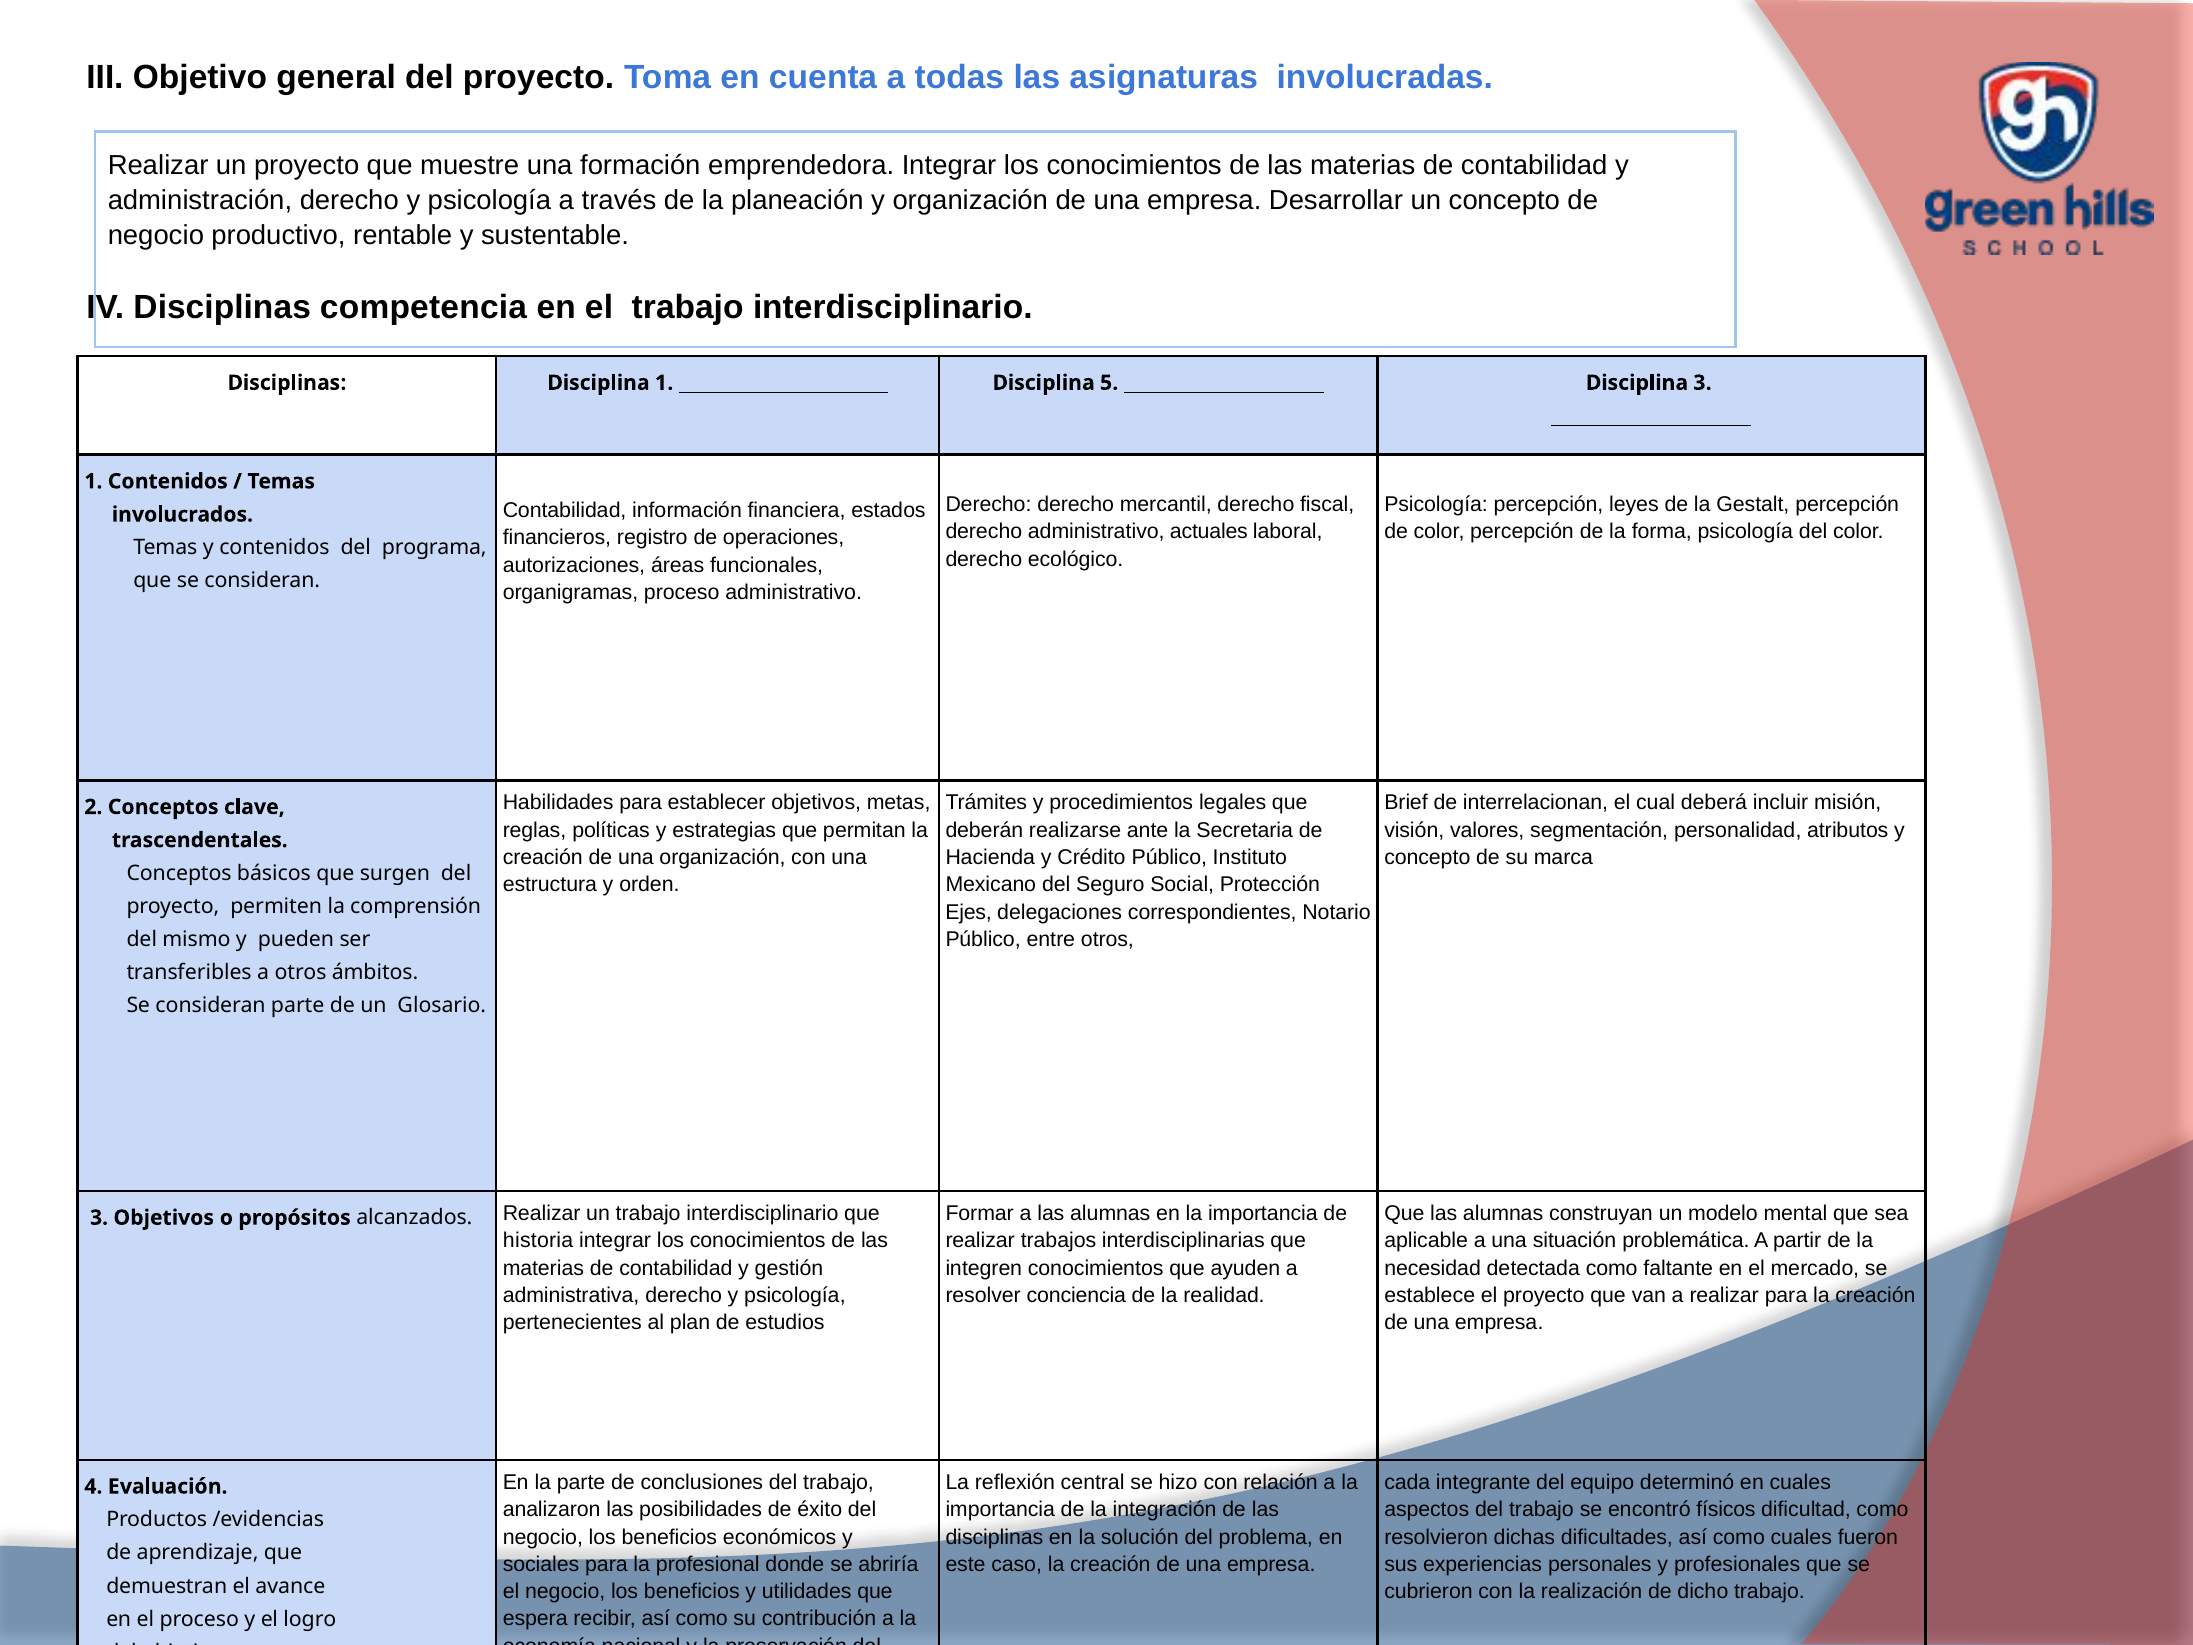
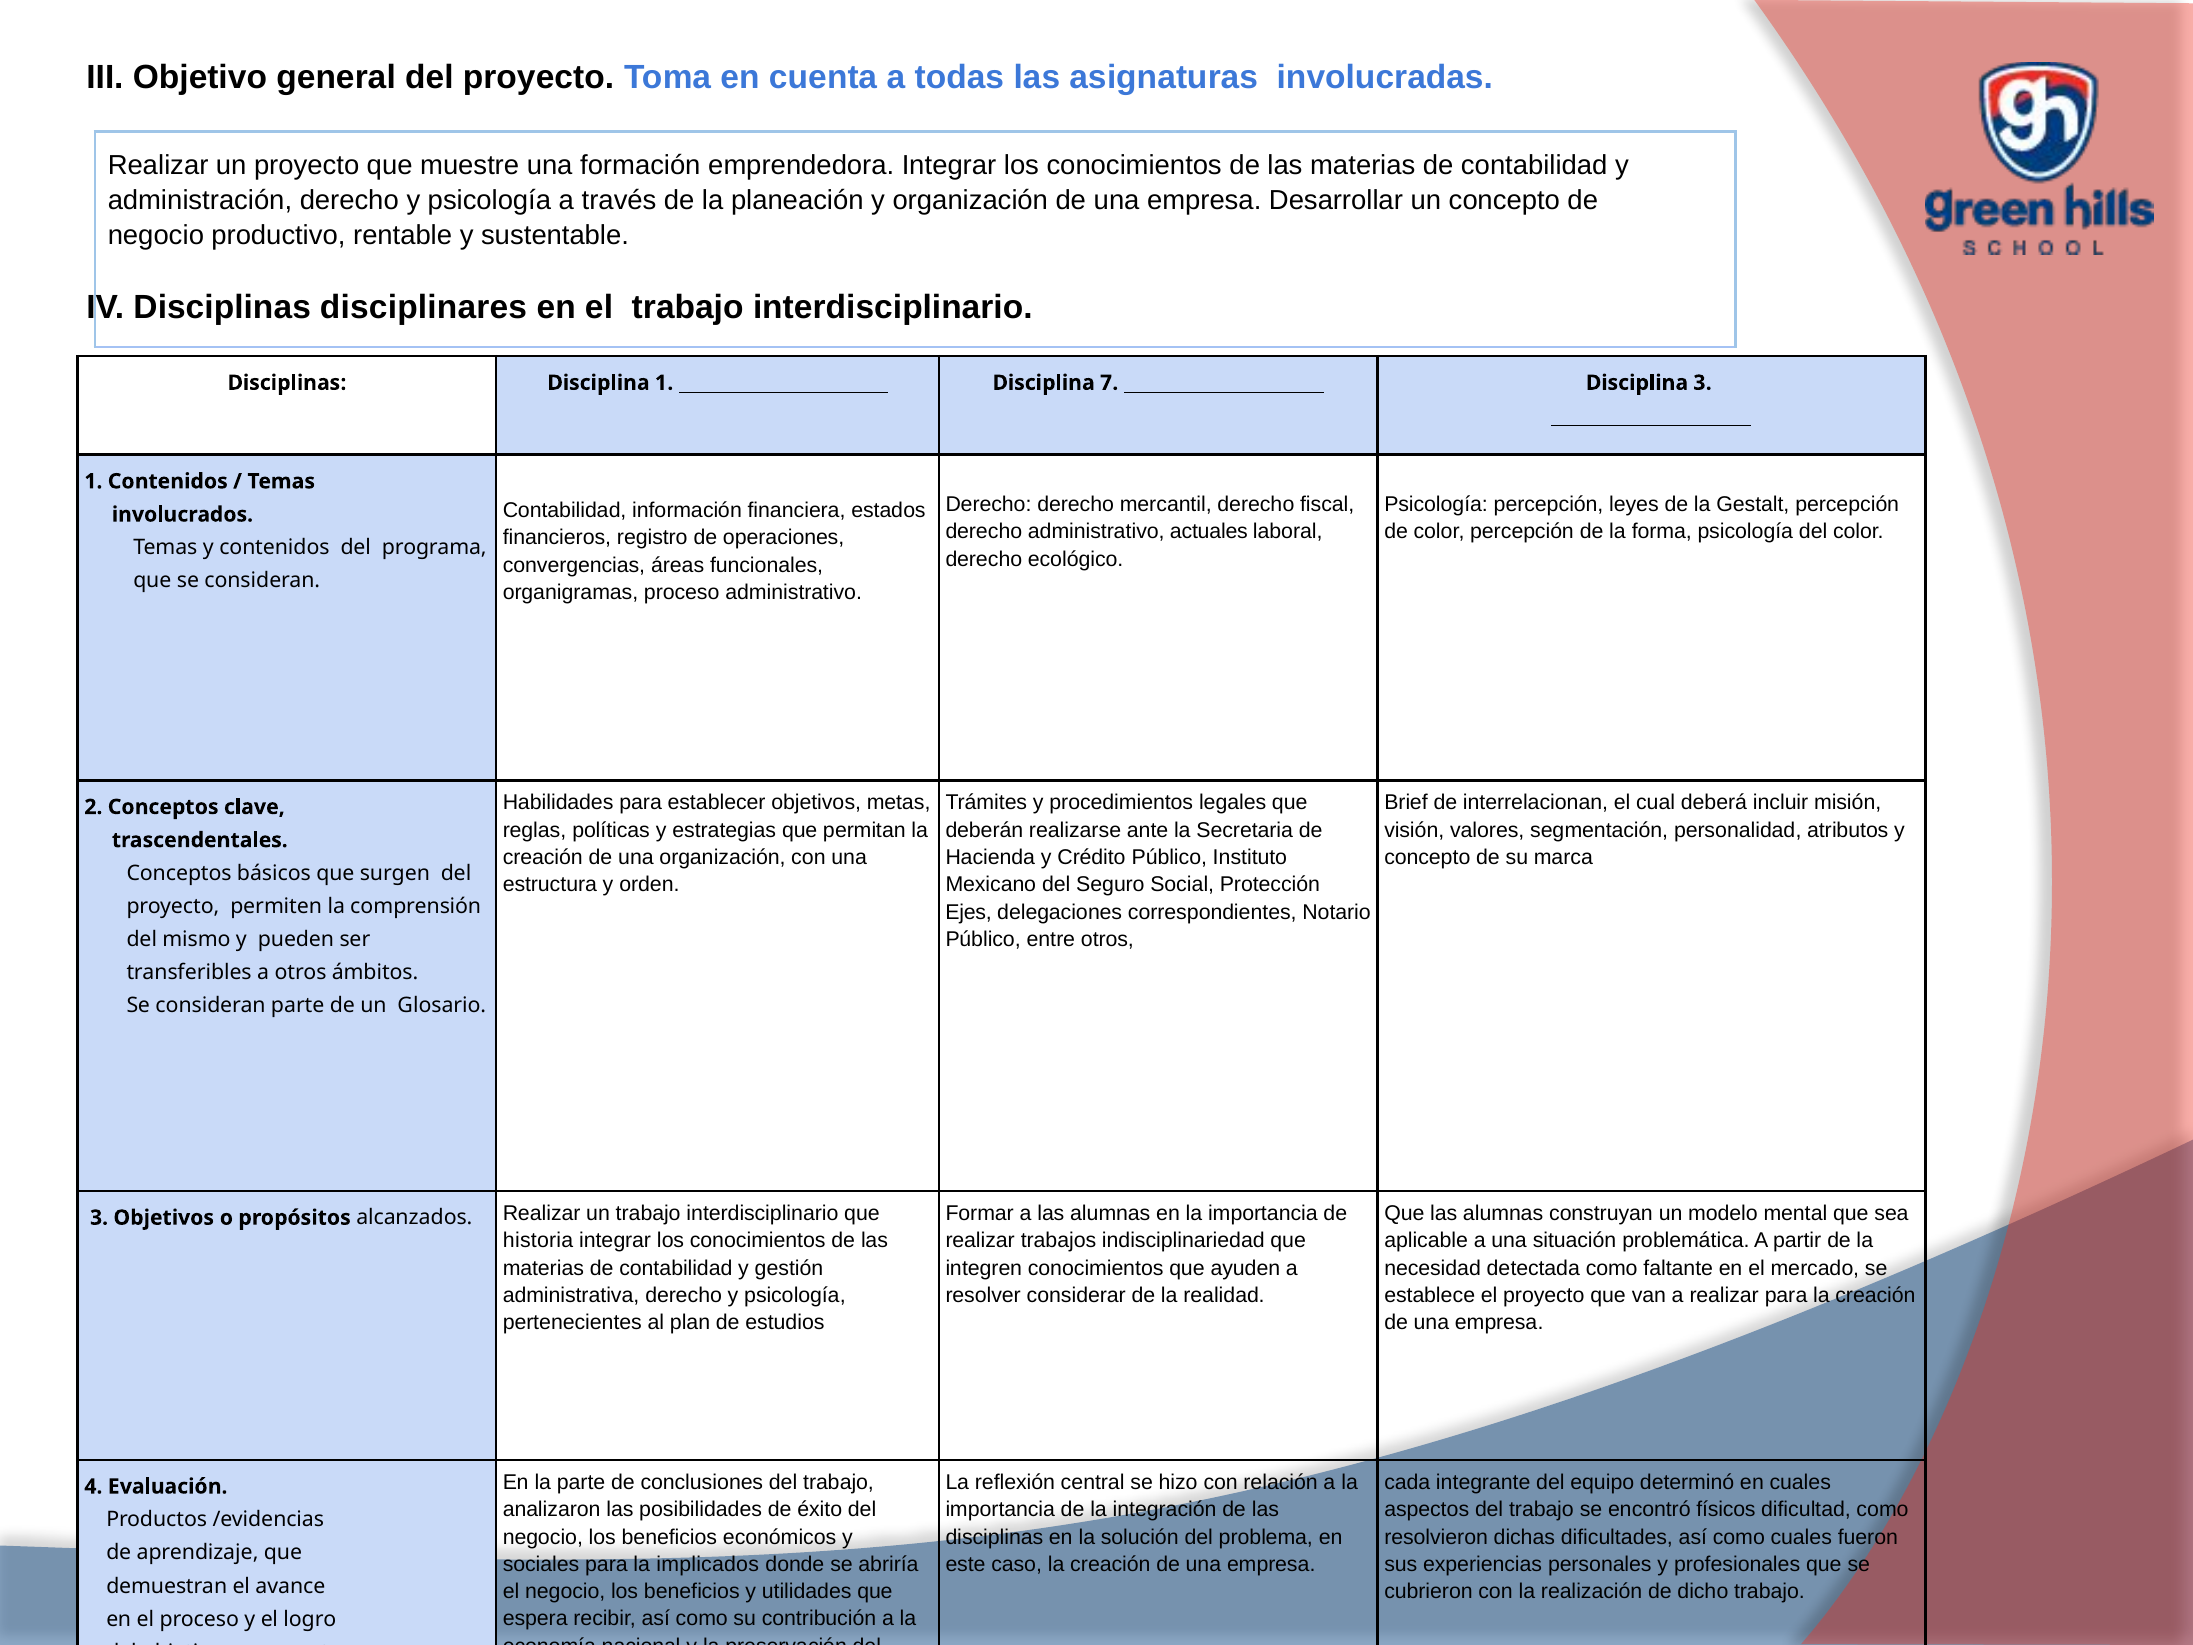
competencia: competencia -> disciplinares
Disciplina 5: 5 -> 7
autorizaciones: autorizaciones -> convergencias
interdisciplinarias: interdisciplinarias -> indisciplinariedad
conciencia: conciencia -> considerar
profesional: profesional -> implicados
